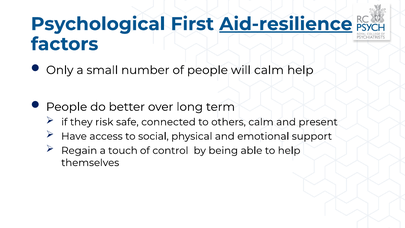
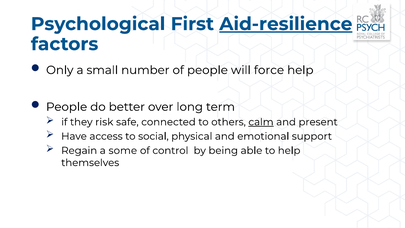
will calm: calm -> force
calm at (261, 122) underline: none -> present
touch: touch -> some
